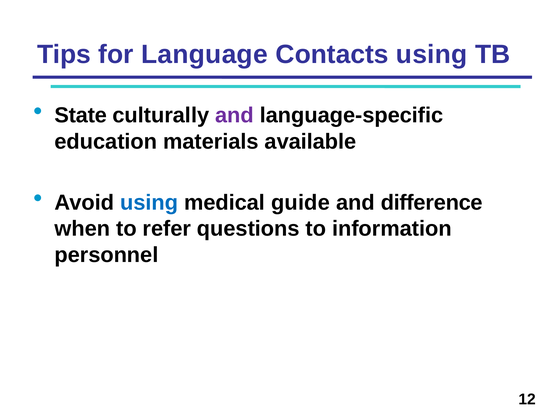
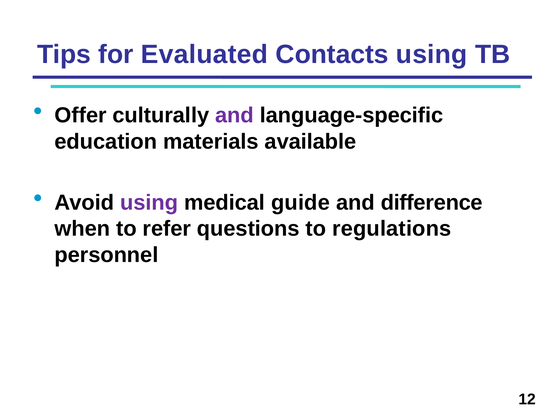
Language: Language -> Evaluated
State: State -> Offer
using at (149, 203) colour: blue -> purple
information: information -> regulations
